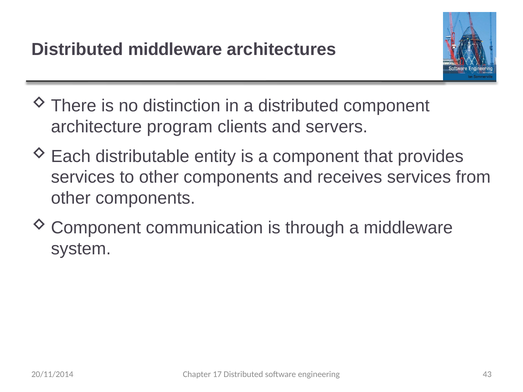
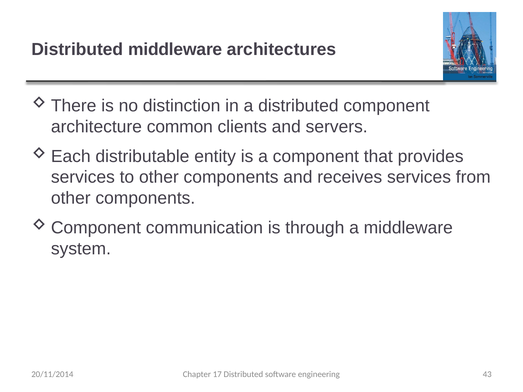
program: program -> common
